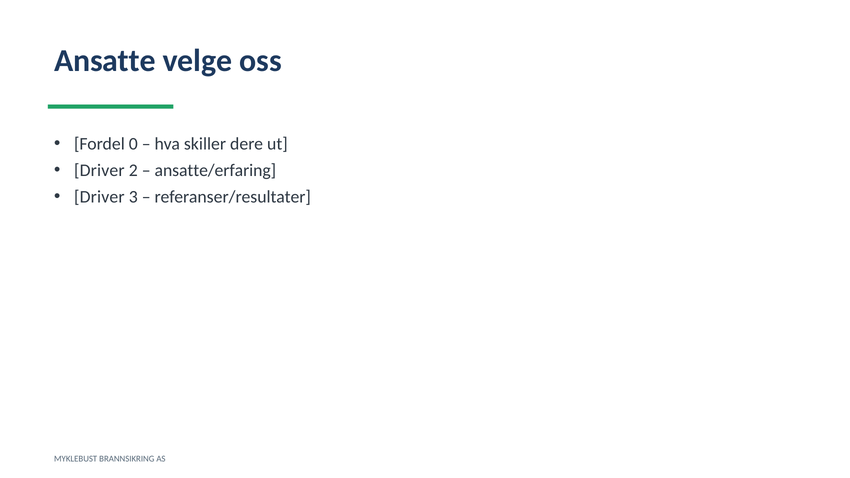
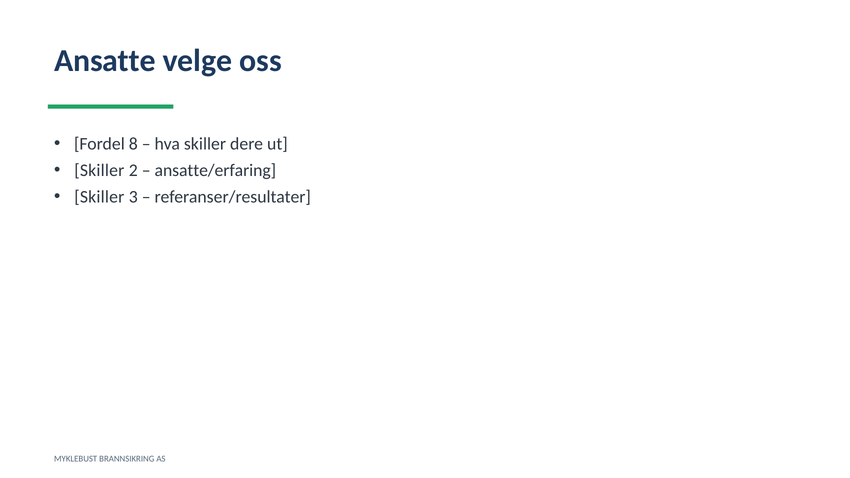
0: 0 -> 8
Driver at (99, 171): Driver -> Skiller
Driver at (99, 197): Driver -> Skiller
